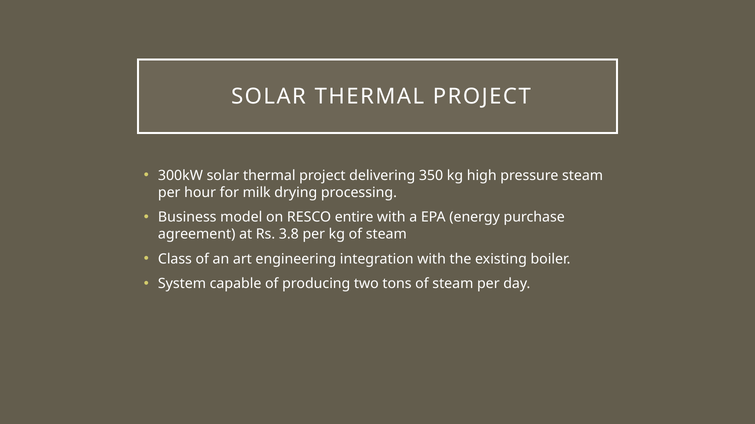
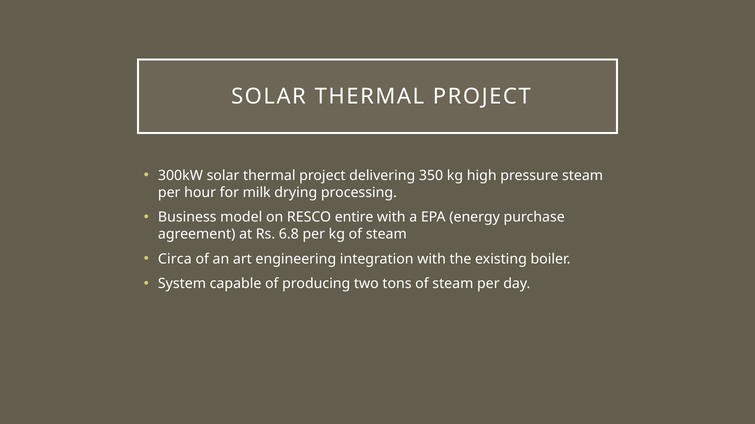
3.8: 3.8 -> 6.8
Class: Class -> Circa
